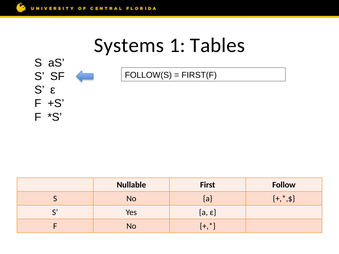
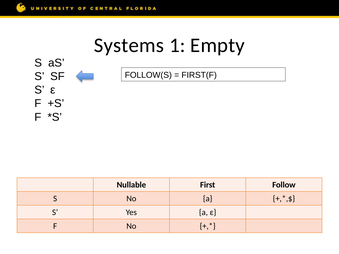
Tables: Tables -> Empty
